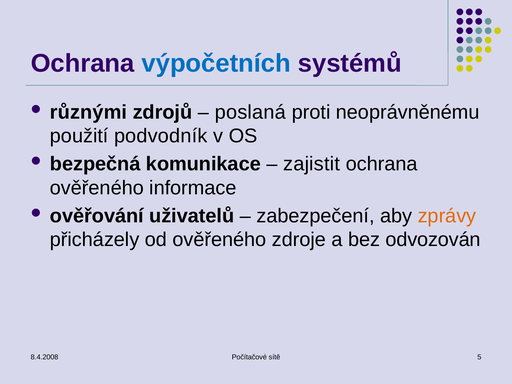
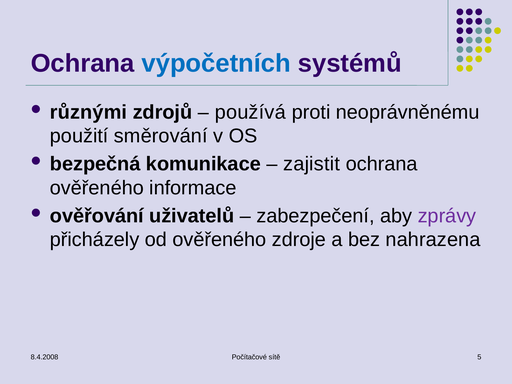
poslaná: poslaná -> používá
podvodník: podvodník -> směrování
zprávy colour: orange -> purple
odvozován: odvozován -> nahrazena
